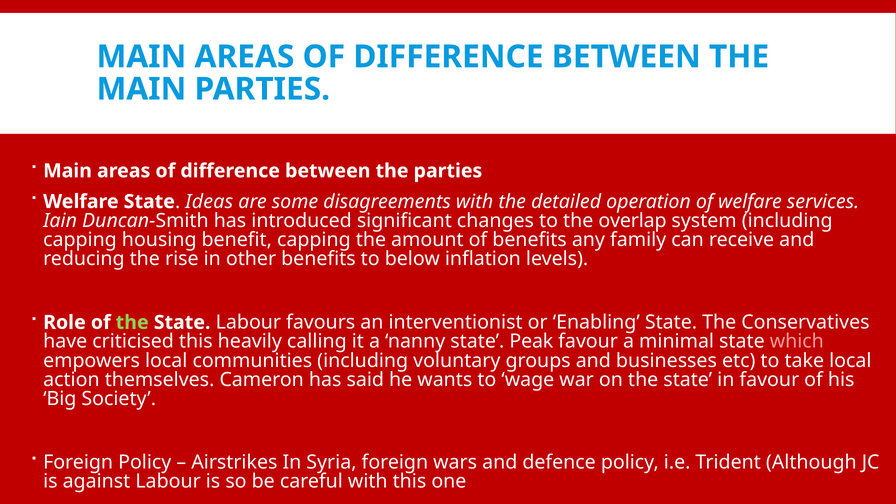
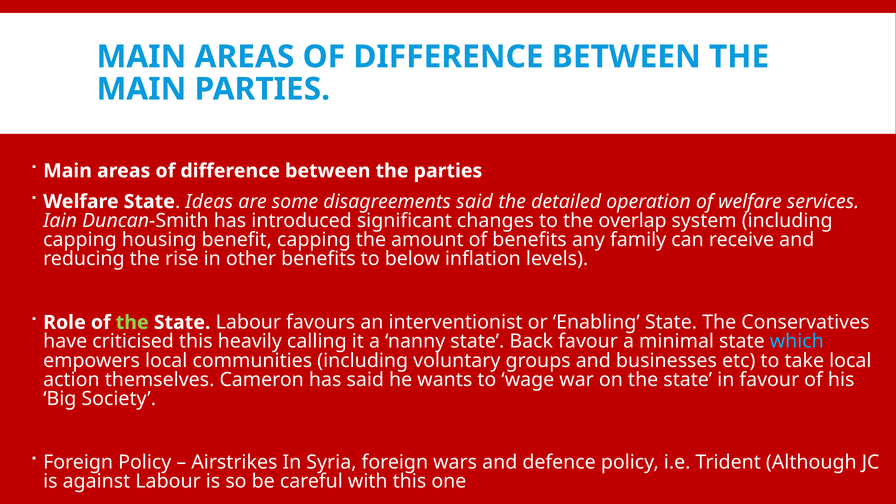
disagreements with: with -> said
Peak: Peak -> Back
which colour: pink -> light blue
